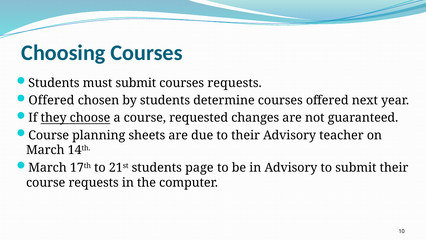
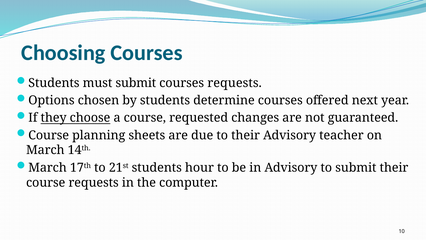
Offered at (51, 100): Offered -> Options
page: page -> hour
